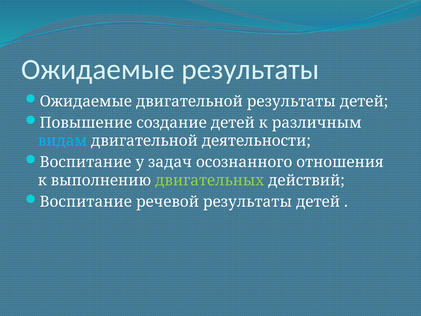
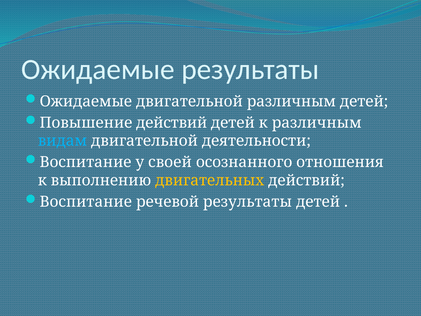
двигательной результаты: результаты -> различным
Повышение создание: создание -> действий
задач: задач -> своей
двигательных colour: light green -> yellow
